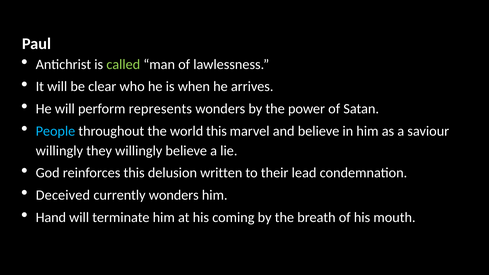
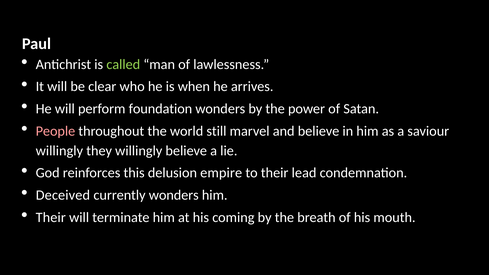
represents: represents -> foundation
People colour: light blue -> pink
world this: this -> still
written: written -> empire
Hand at (51, 217): Hand -> Their
